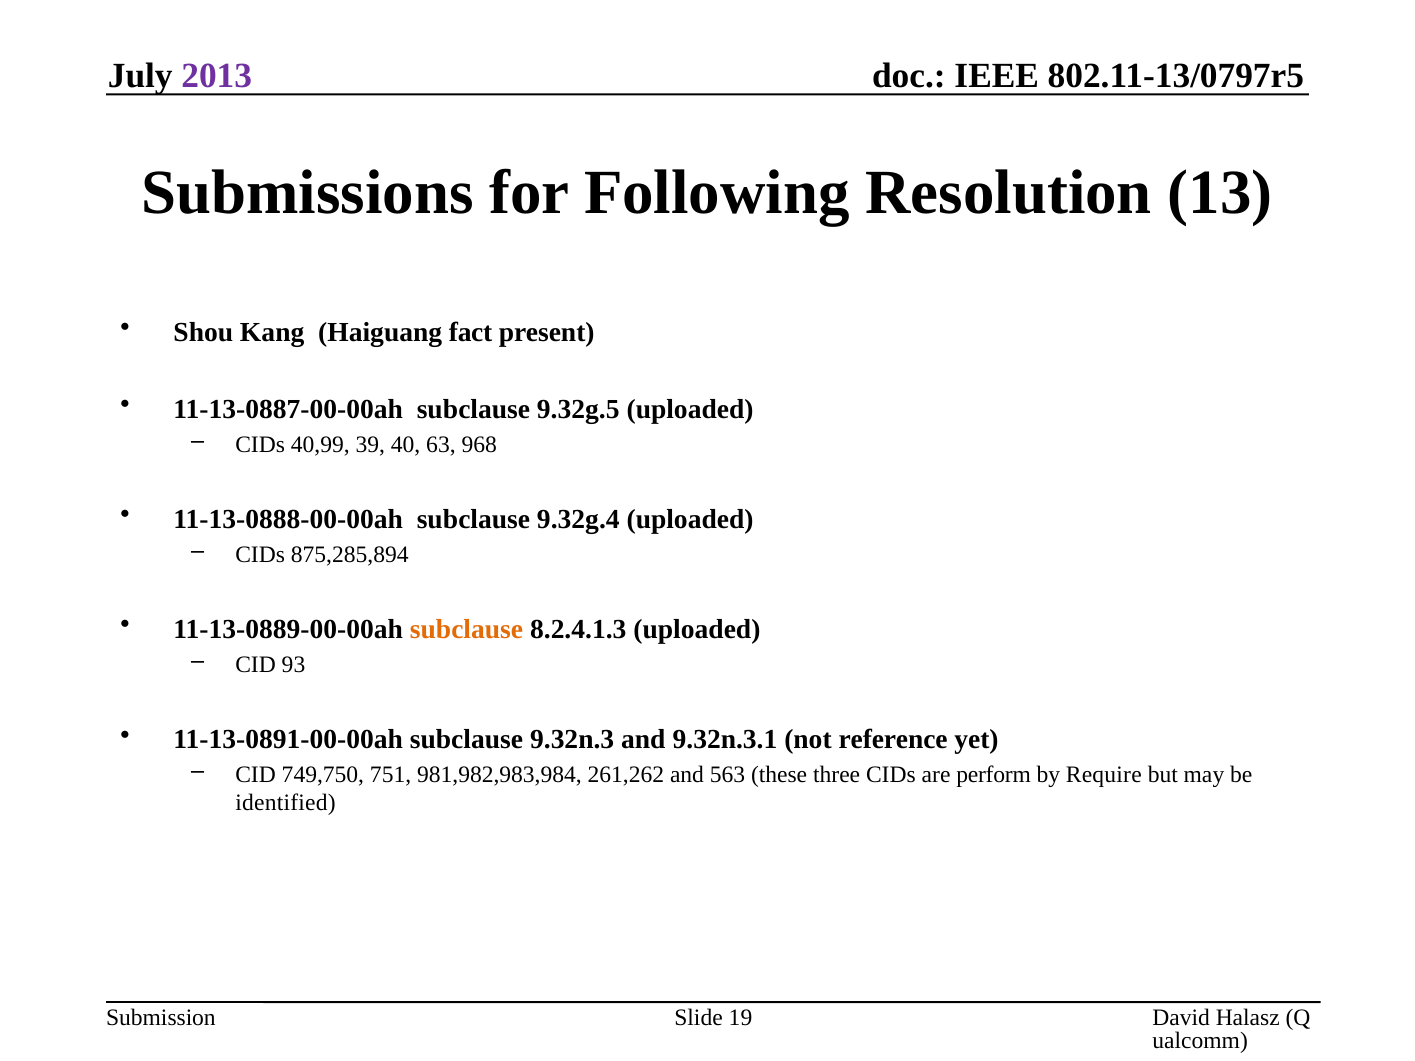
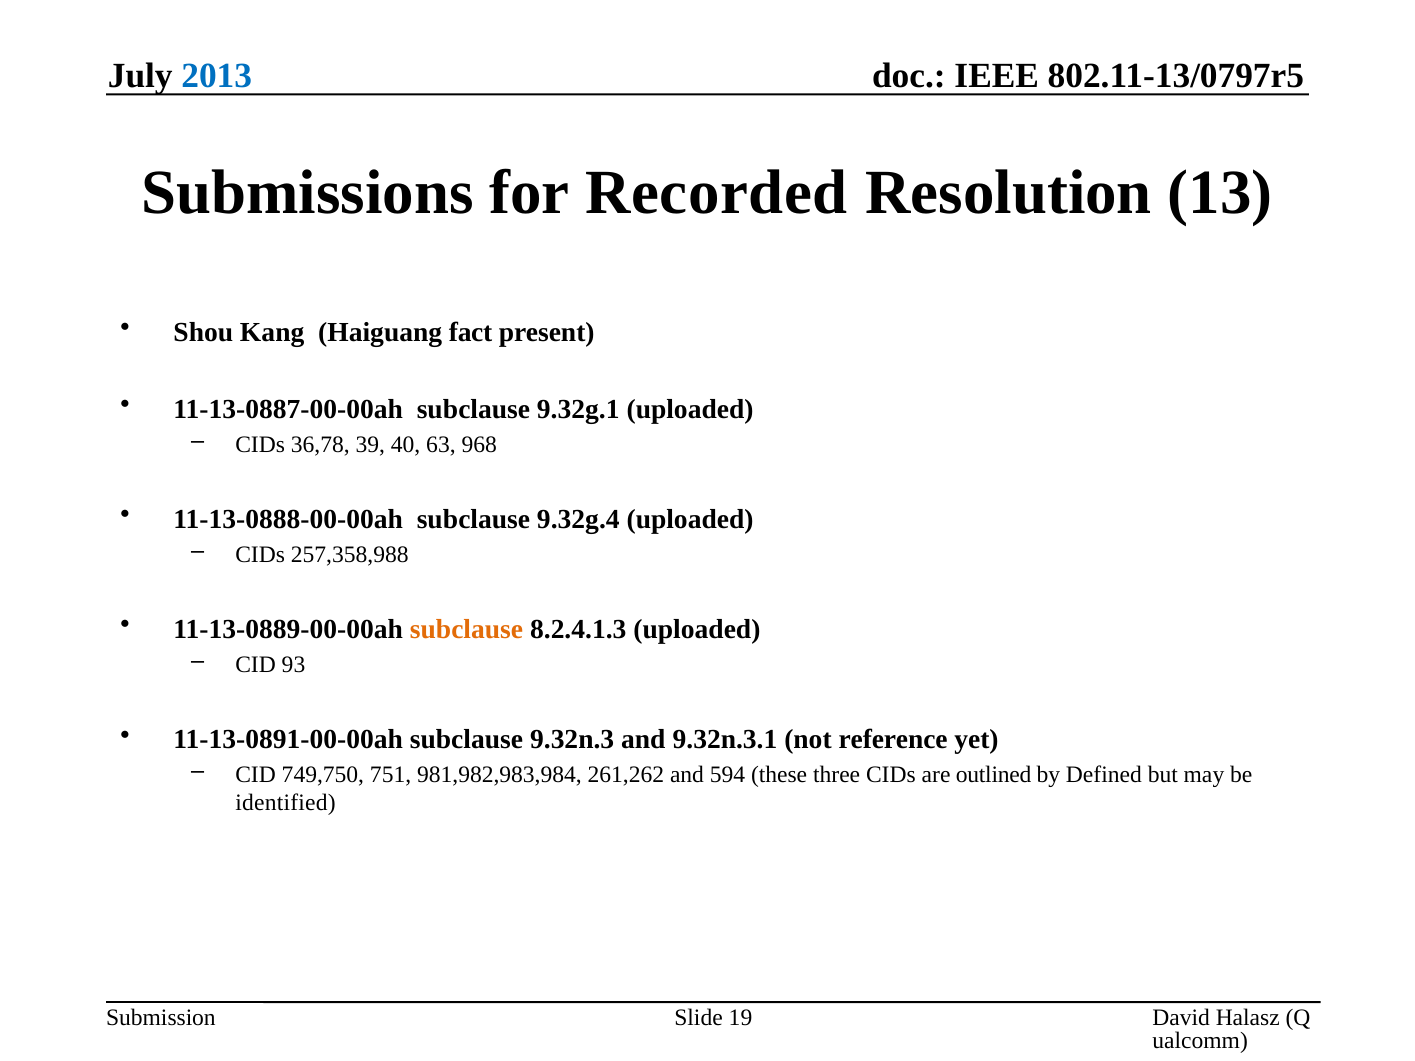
2013 colour: purple -> blue
Following: Following -> Recorded
9.32g.5: 9.32g.5 -> 9.32g.1
40,99: 40,99 -> 36,78
875,285,894: 875,285,894 -> 257,358,988
563: 563 -> 594
perform: perform -> outlined
Require: Require -> Defined
